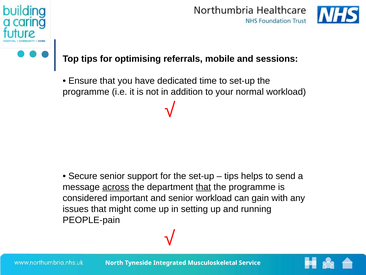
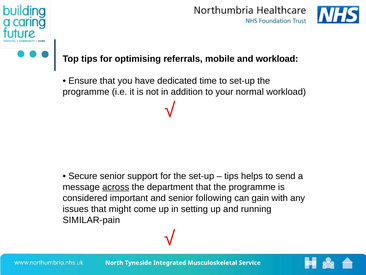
and sessions: sessions -> workload
that at (203, 187) underline: present -> none
senior workload: workload -> following
PEOPLE-pain: PEOPLE-pain -> SIMILAR-pain
